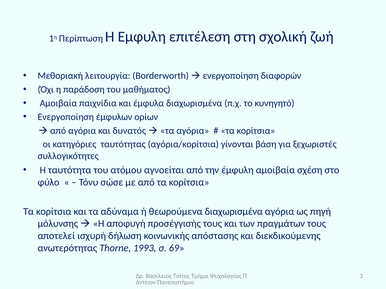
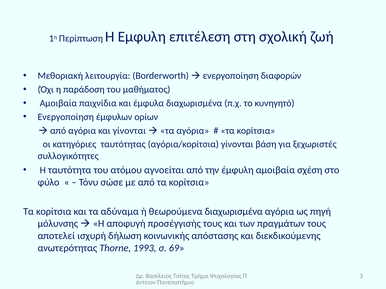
και δυνατός: δυνατός -> γίνονται
